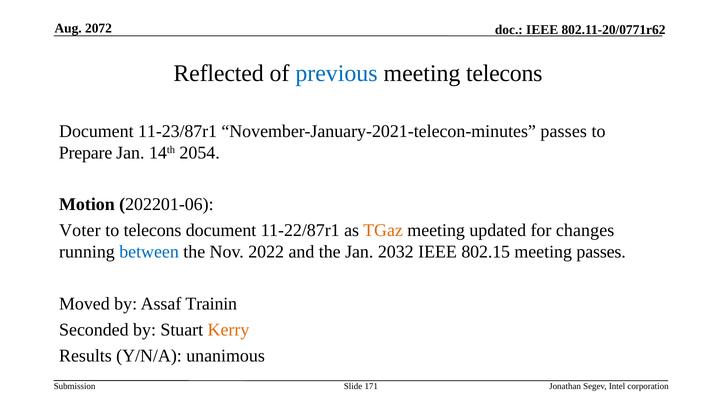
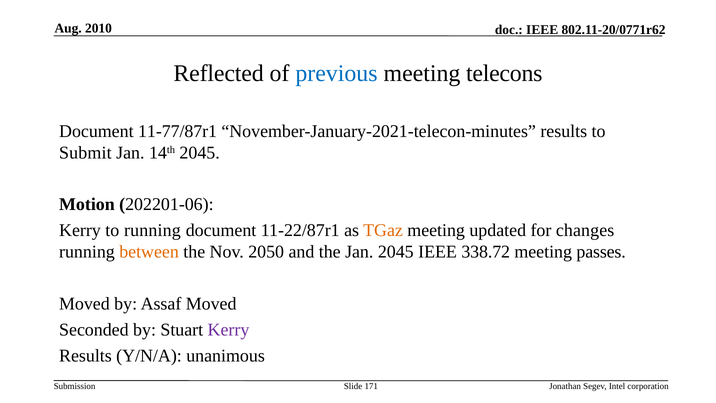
2072: 2072 -> 2010
11-23/87r1: 11-23/87r1 -> 11-77/87r1
November-January-2021-telecon-minutes passes: passes -> results
Prepare: Prepare -> Submit
14th 2054: 2054 -> 2045
Voter at (80, 230): Voter -> Kerry
to telecons: telecons -> running
between colour: blue -> orange
2022: 2022 -> 2050
Jan 2032: 2032 -> 2045
802.15: 802.15 -> 338.72
Assaf Trainin: Trainin -> Moved
Kerry at (228, 330) colour: orange -> purple
